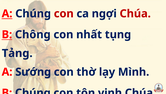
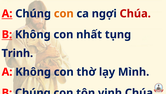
con at (64, 14) colour: red -> orange
B Chông: Chông -> Không
Tảng: Tảng -> Trinh
A Sướng: Sướng -> Không
